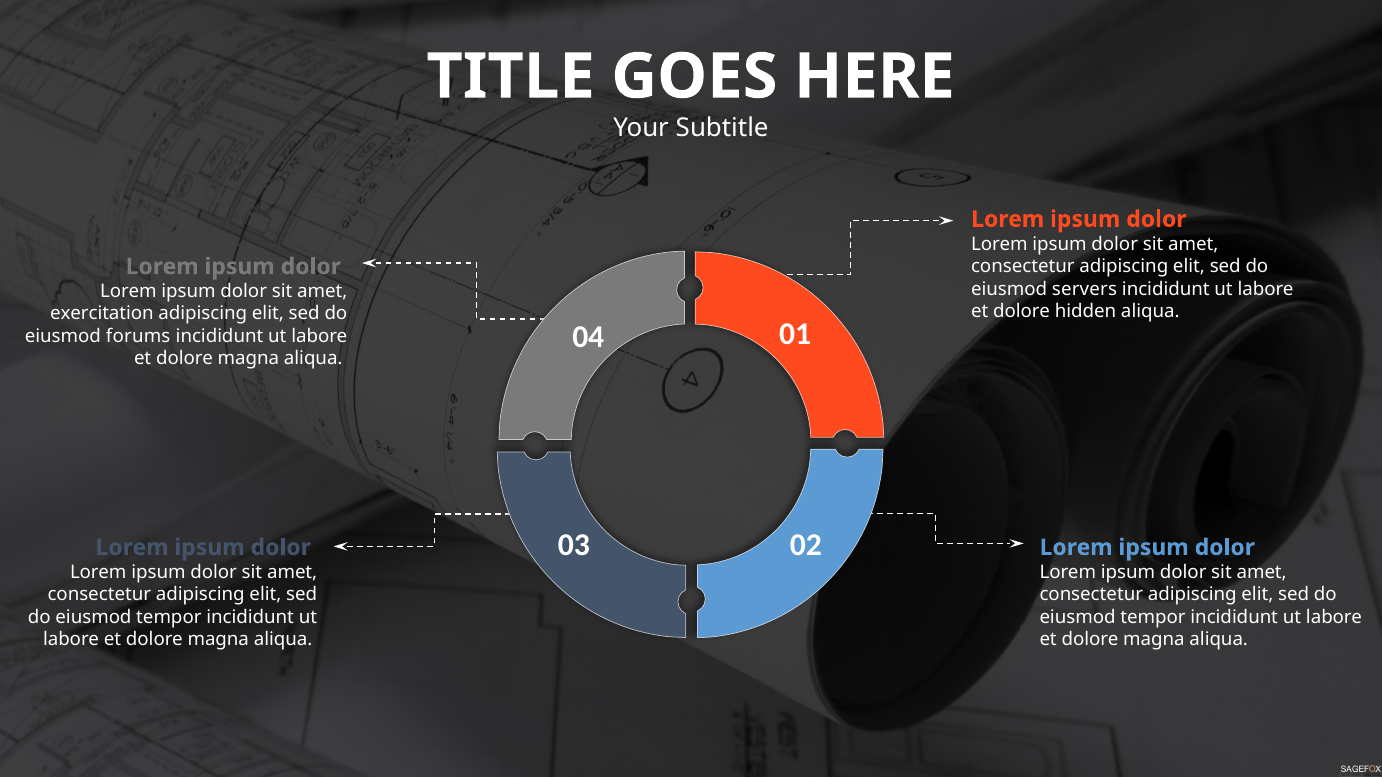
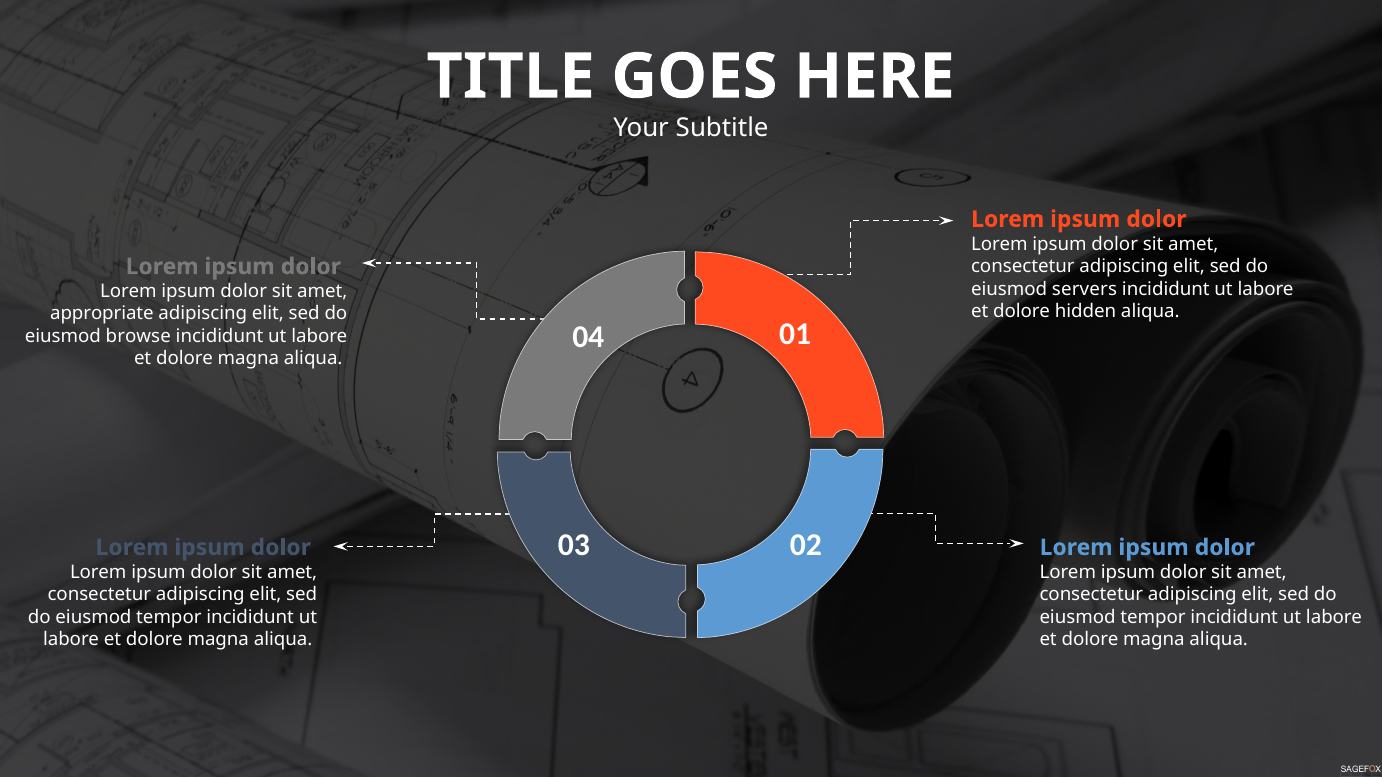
exercitation: exercitation -> appropriate
forums: forums -> browse
